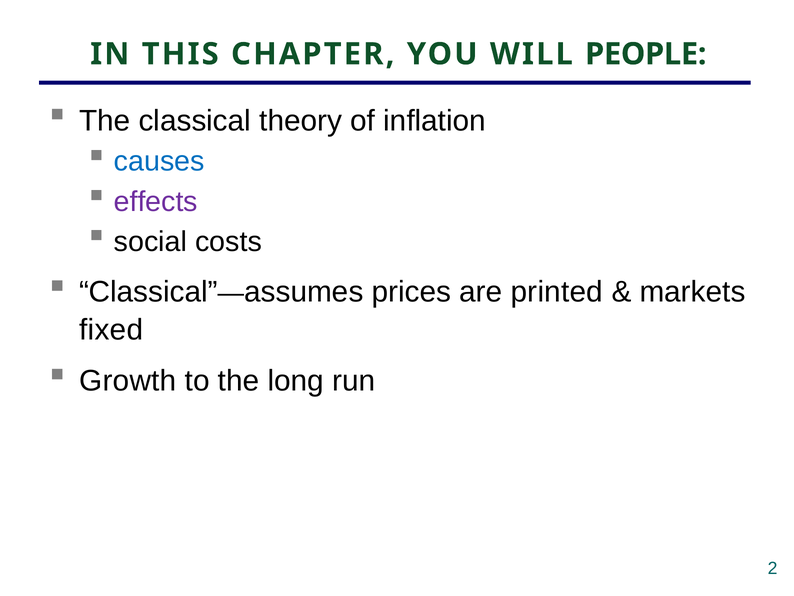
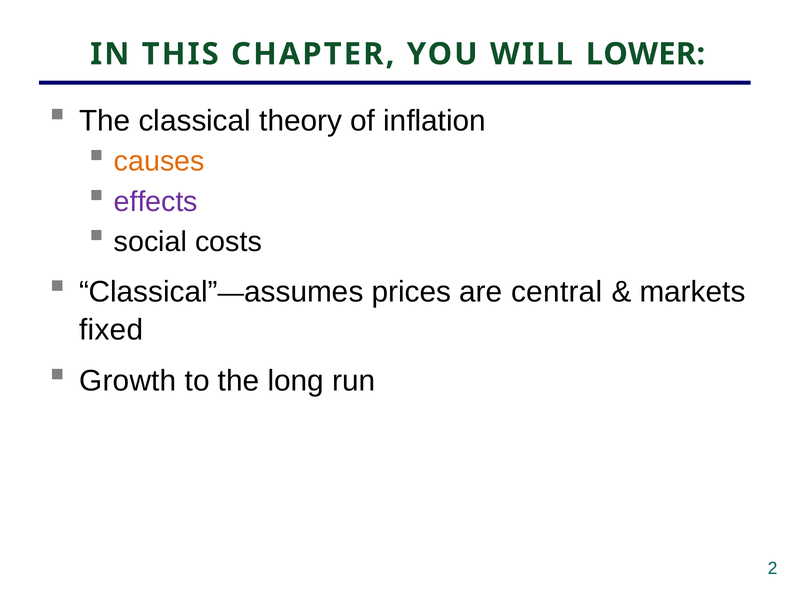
PEOPLE: PEOPLE -> LOWER
causes colour: blue -> orange
printed: printed -> central
